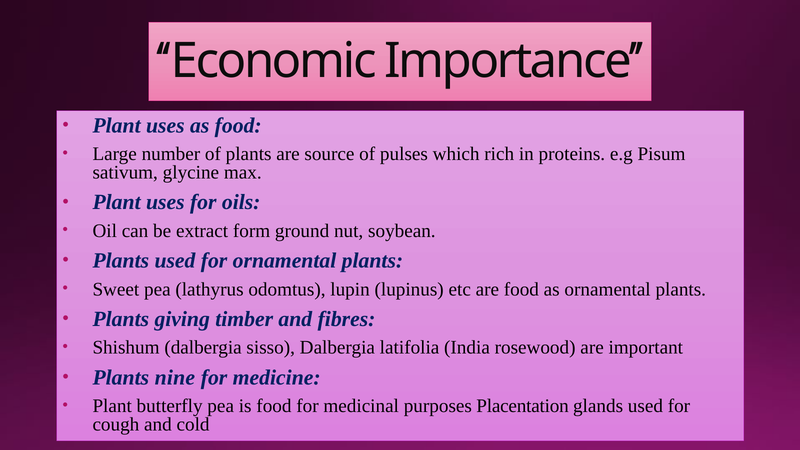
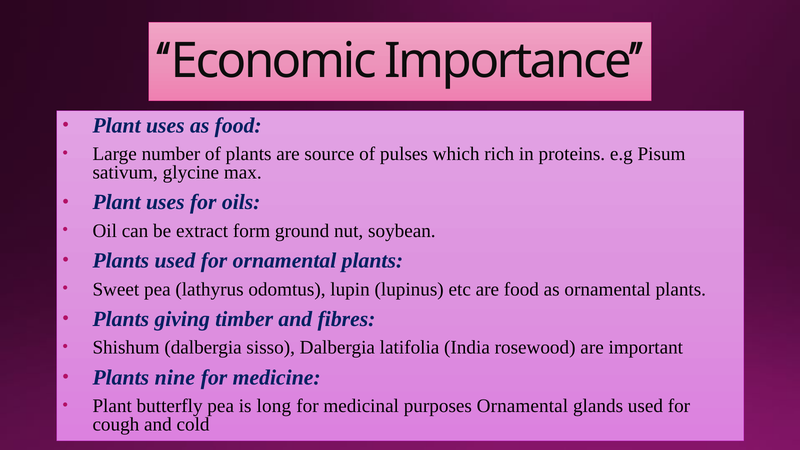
is food: food -> long
purposes Placentation: Placentation -> Ornamental
